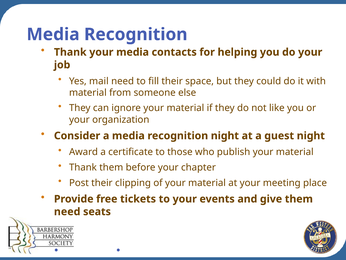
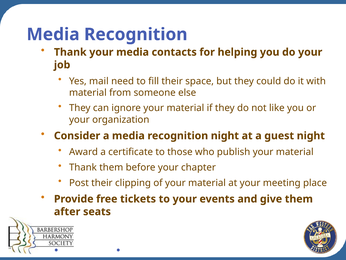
need at (67, 211): need -> after
